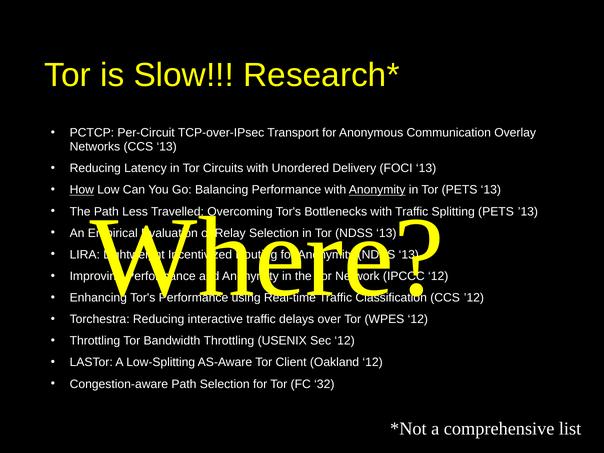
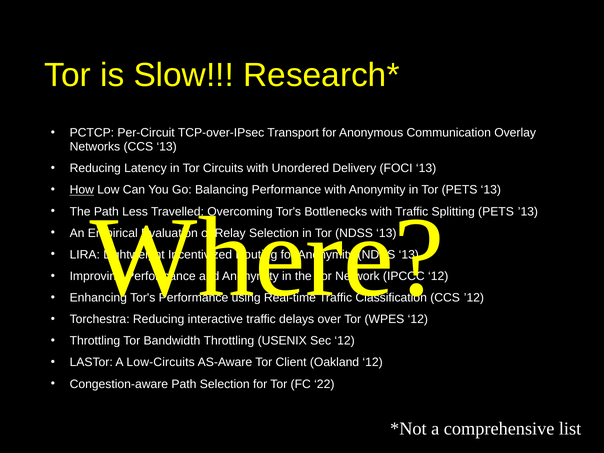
Anonymity at (377, 190) underline: present -> none
Low-Splitting: Low-Splitting -> Low-Circuits
32: 32 -> 22
